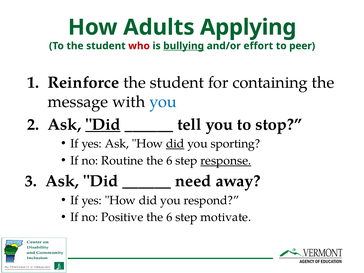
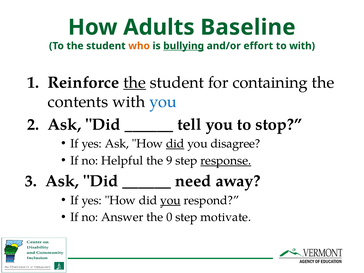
Applying: Applying -> Baseline
who colour: red -> orange
to peer: peer -> with
the at (135, 82) underline: none -> present
message: message -> contents
Did at (103, 124) underline: present -> none
sporting: sporting -> disagree
Routine: Routine -> Helpful
6 at (169, 161): 6 -> 9
you at (170, 200) underline: none -> present
Positive: Positive -> Answer
6 at (169, 217): 6 -> 0
